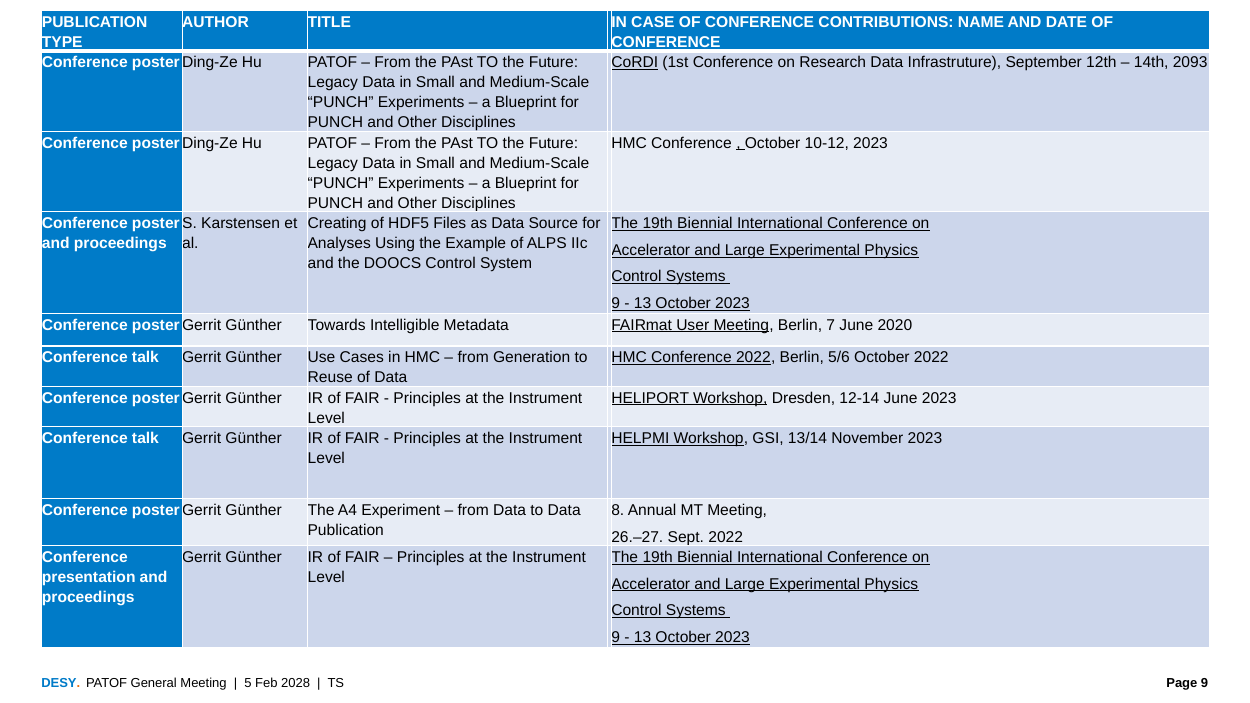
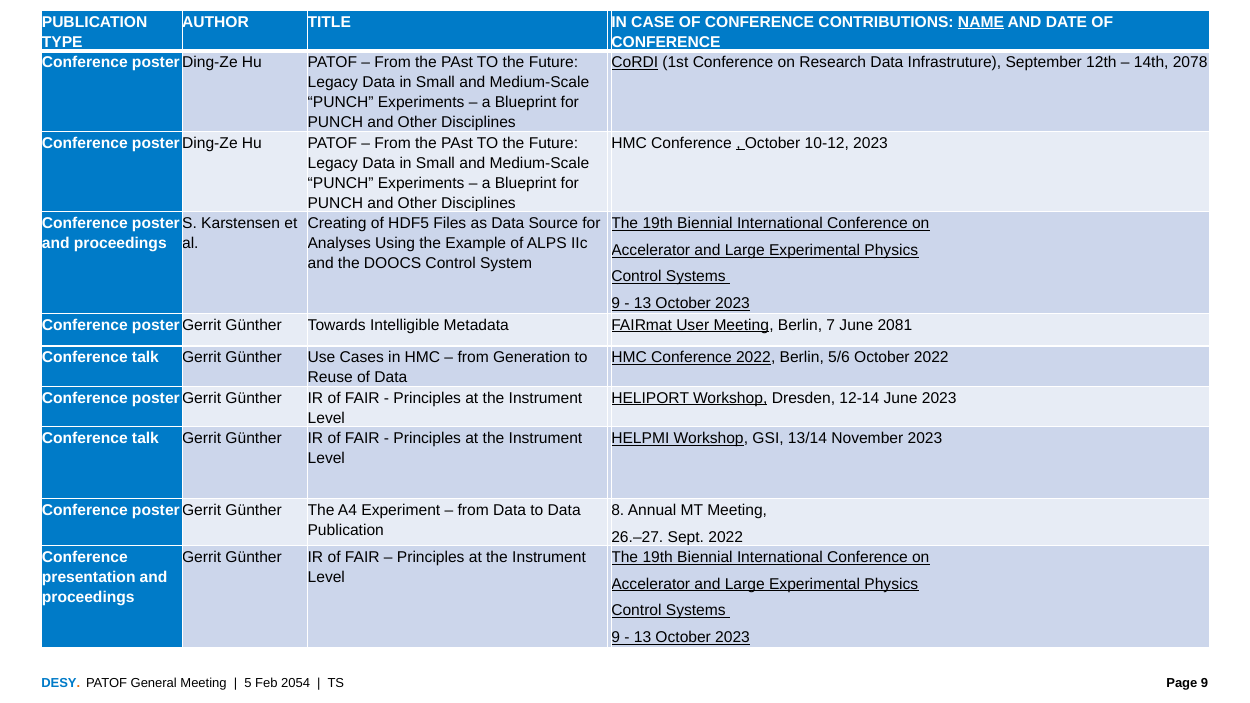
NAME underline: none -> present
2093: 2093 -> 2078
2020: 2020 -> 2081
2028: 2028 -> 2054
